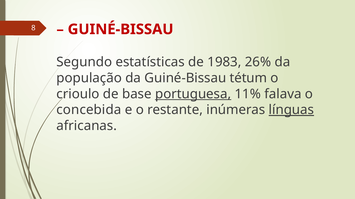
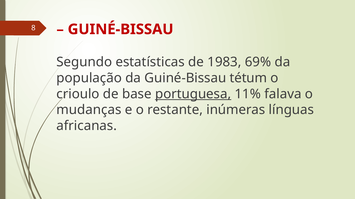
26%: 26% -> 69%
concebida: concebida -> mudanças
línguas underline: present -> none
